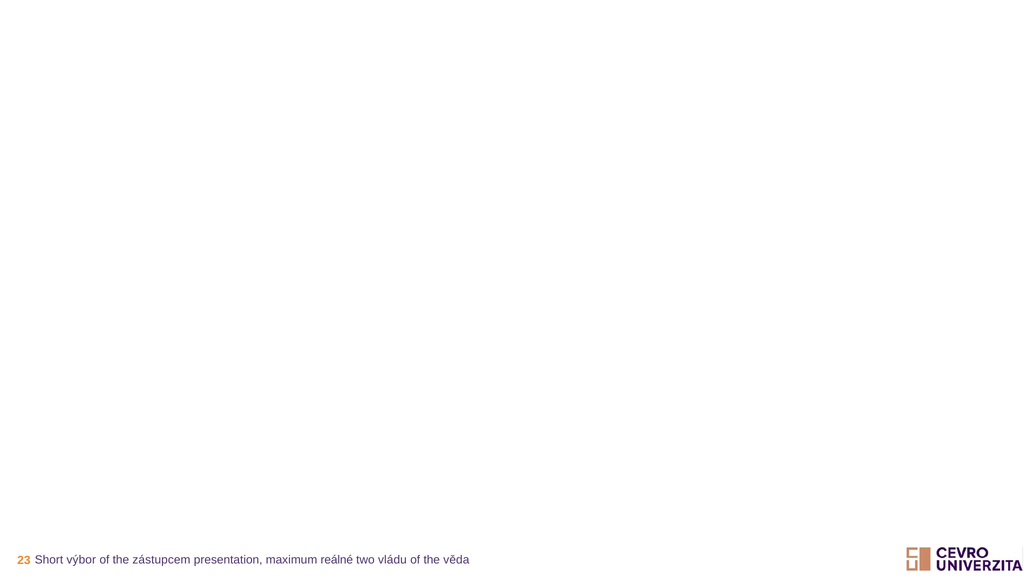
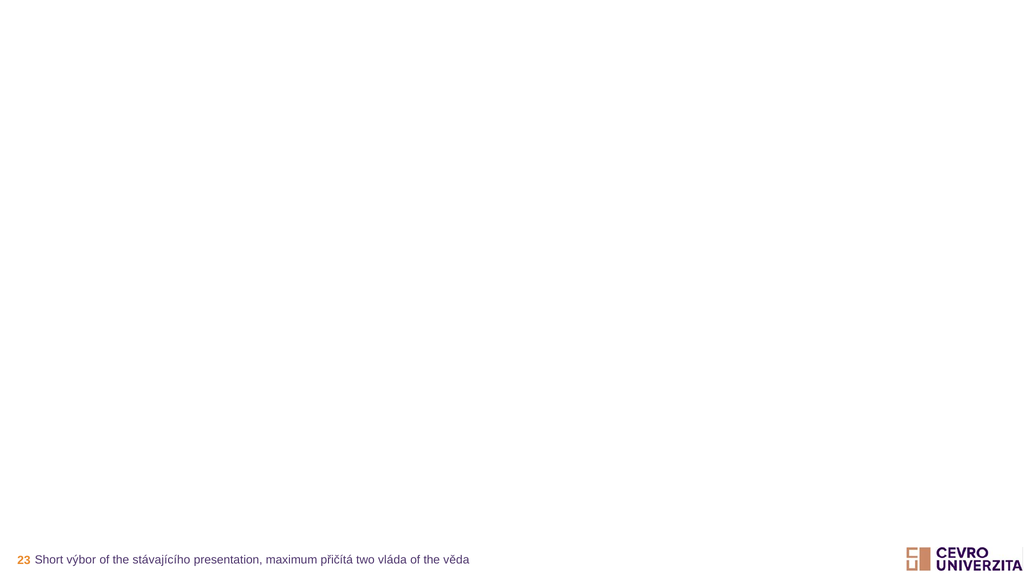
zástupcem: zástupcem -> stávajícího
reálné: reálné -> přičítá
vládu: vládu -> vláda
